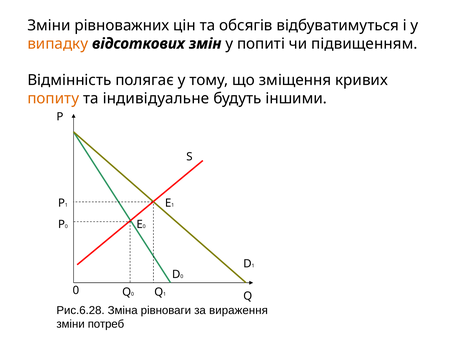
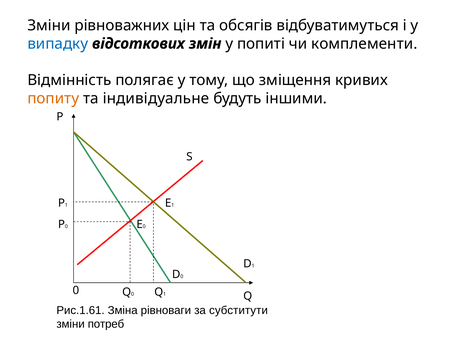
випадку colour: orange -> blue
підвищенням: підвищенням -> комплементи
Рис.6.28: Рис.6.28 -> Рис.1.61
вираження: вираження -> субститути
